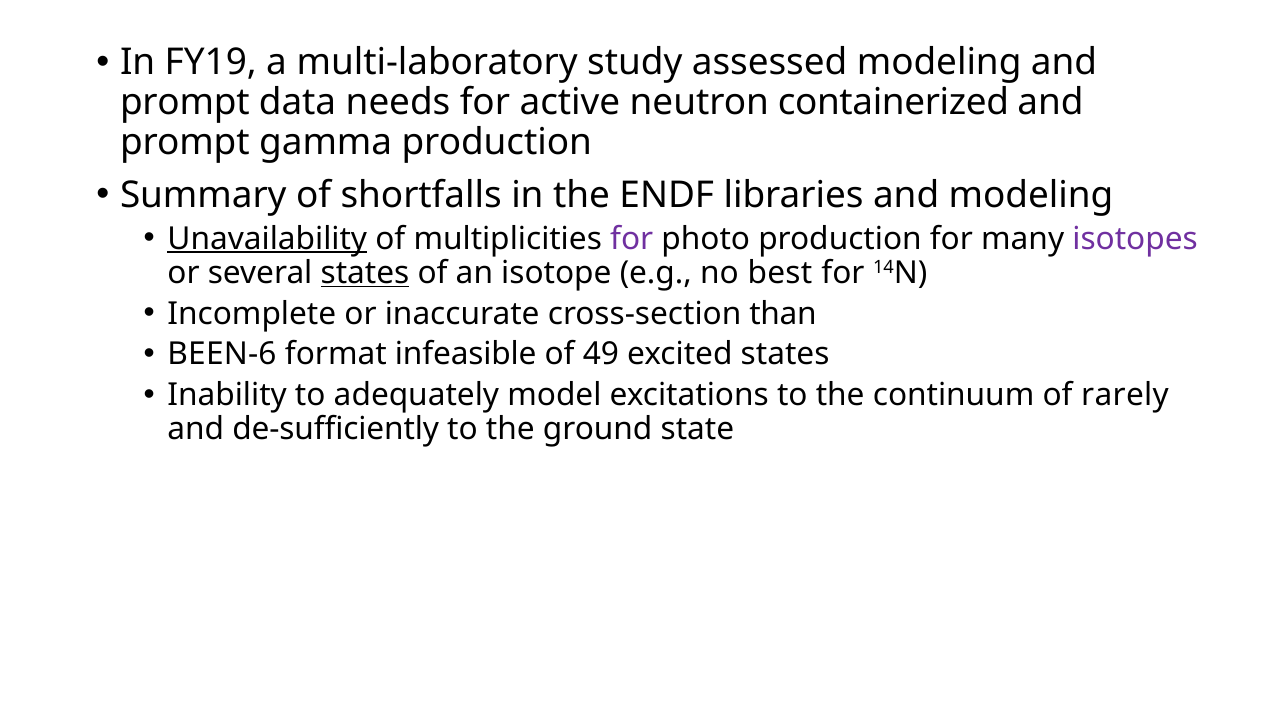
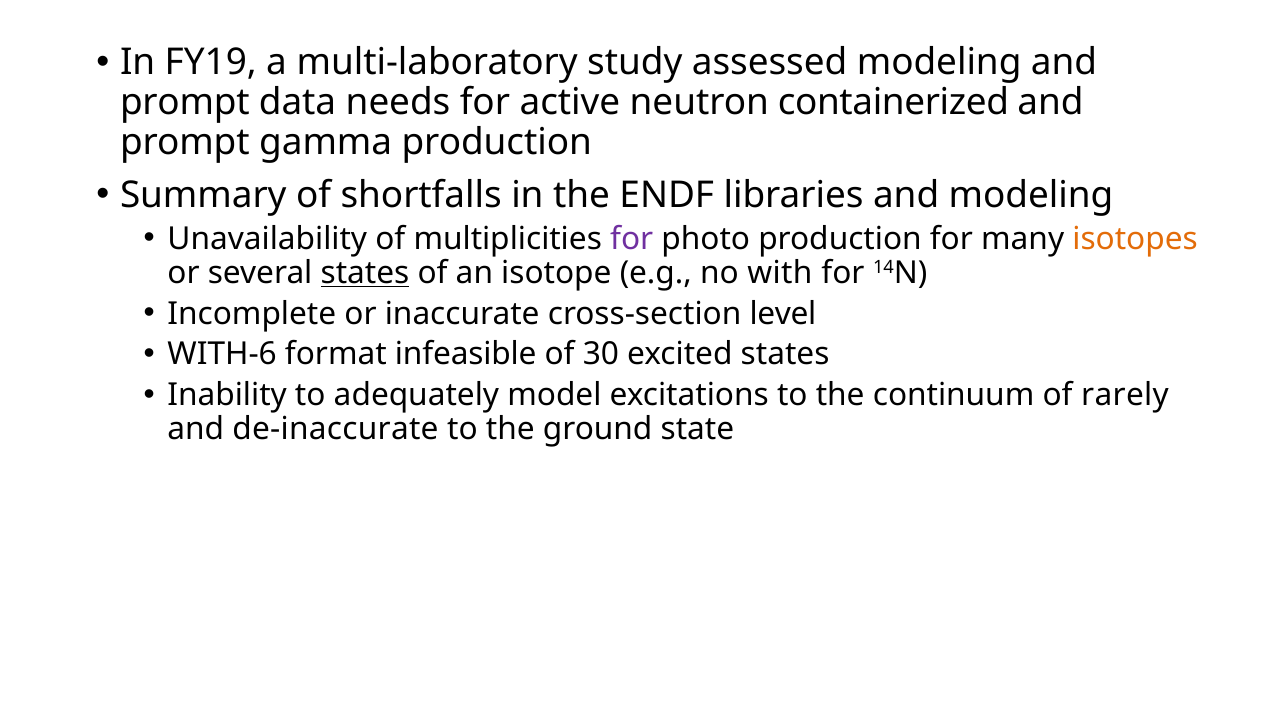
Unavailability underline: present -> none
isotopes colour: purple -> orange
best: best -> with
than: than -> level
BEEN-6: BEEN-6 -> WITH-6
49: 49 -> 30
de-sufficiently: de-sufficiently -> de-inaccurate
